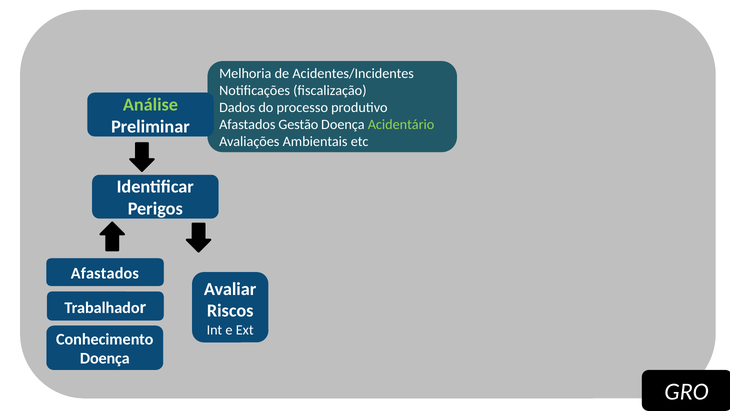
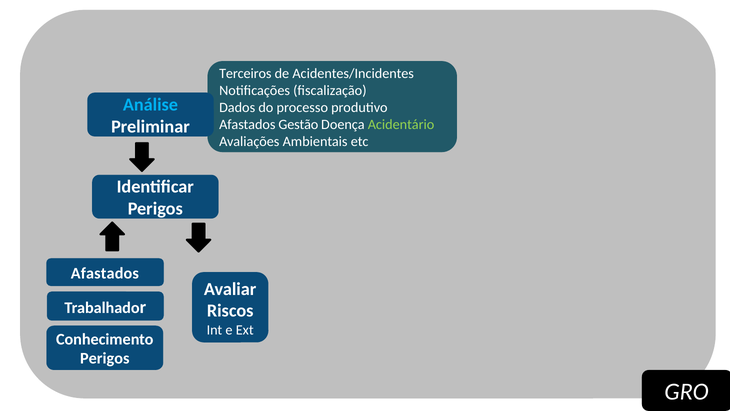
Melhoria: Melhoria -> Terceiros
Análise colour: light green -> light blue
Doença at (105, 358): Doença -> Perigos
